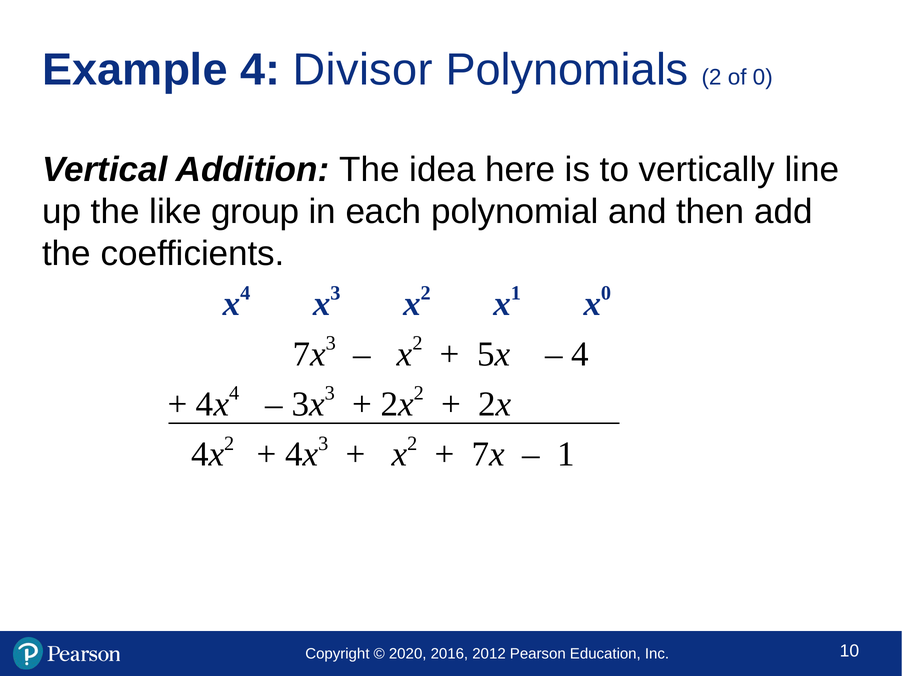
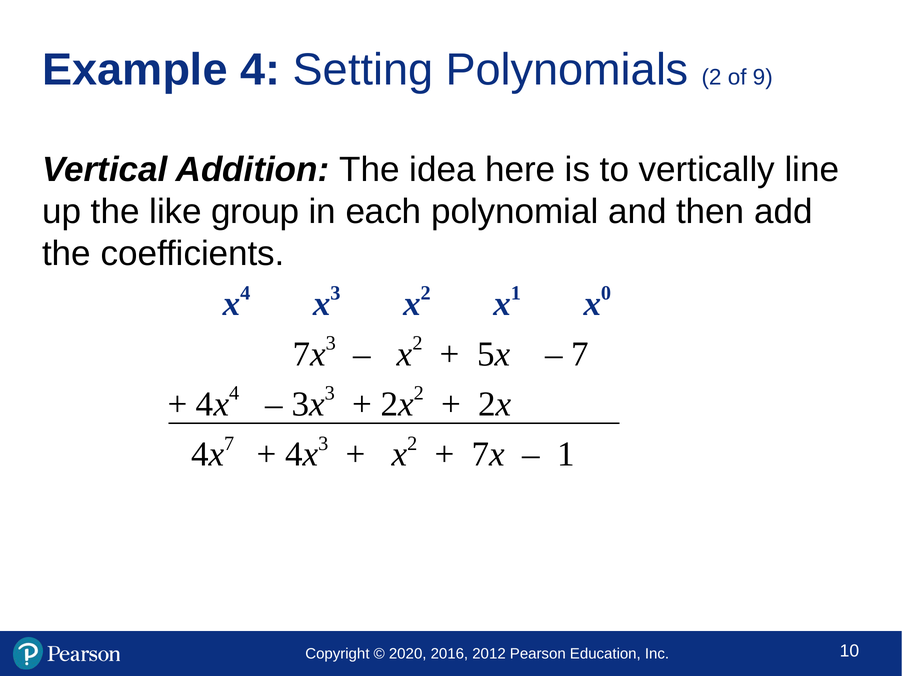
Divisor: Divisor -> Setting
of 0: 0 -> 9
4 at (580, 354): 4 -> 7
2 at (229, 444): 2 -> 7
